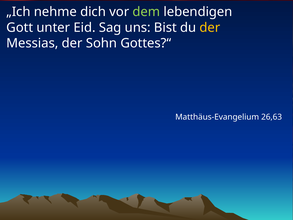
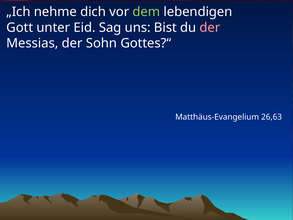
der at (210, 27) colour: yellow -> pink
